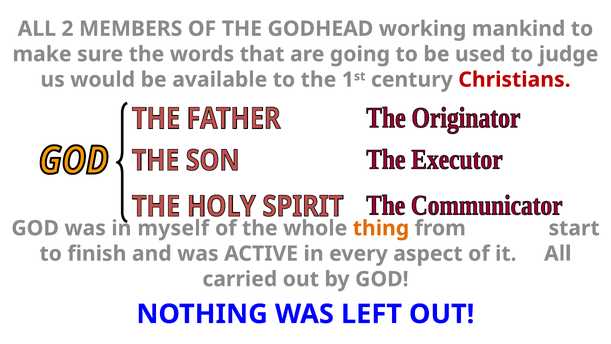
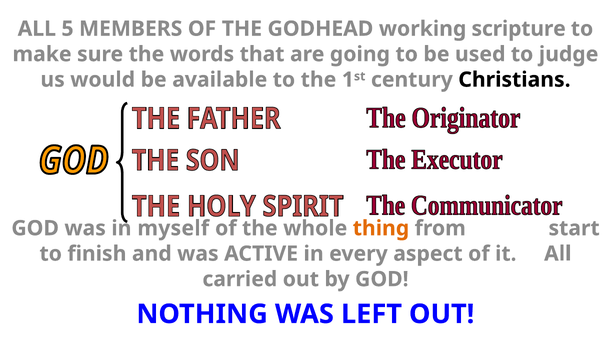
2: 2 -> 5
mankind: mankind -> scripture
Christians colour: red -> black
